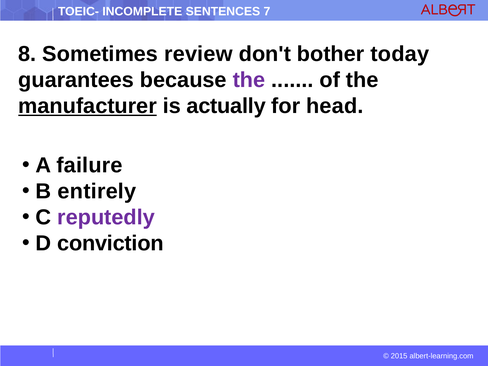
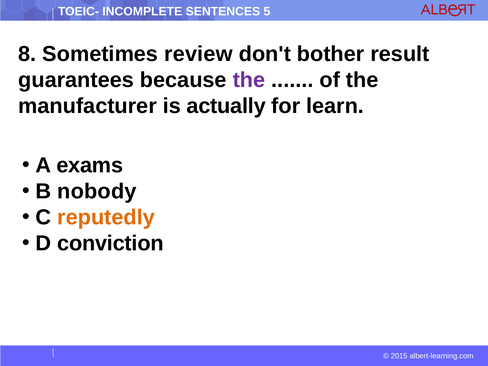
7: 7 -> 5
today: today -> result
manufacturer underline: present -> none
head: head -> learn
failure: failure -> exams
entirely: entirely -> nobody
reputedly colour: purple -> orange
